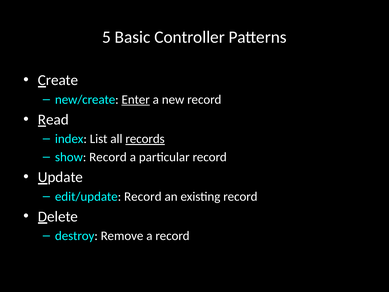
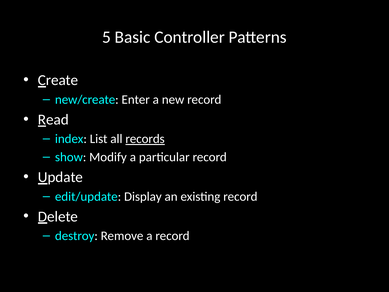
Enter underline: present -> none
show Record: Record -> Modify
edit/update Record: Record -> Display
